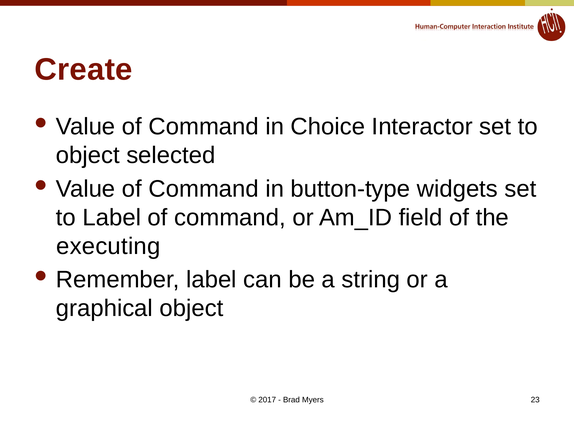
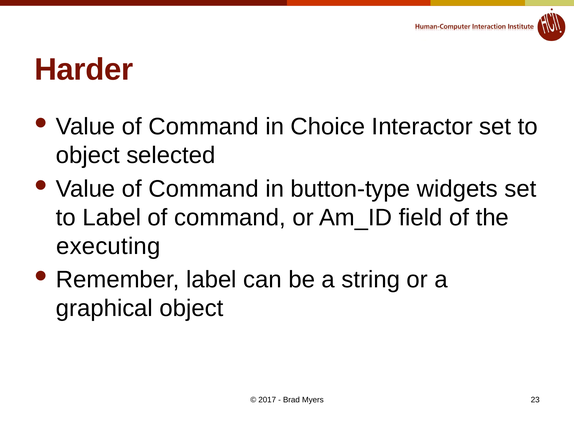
Create: Create -> Harder
